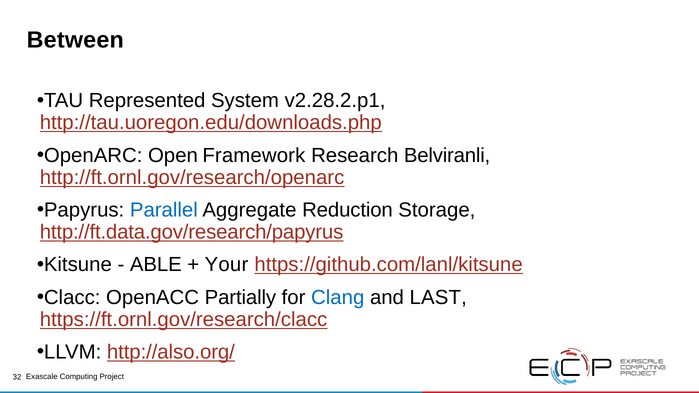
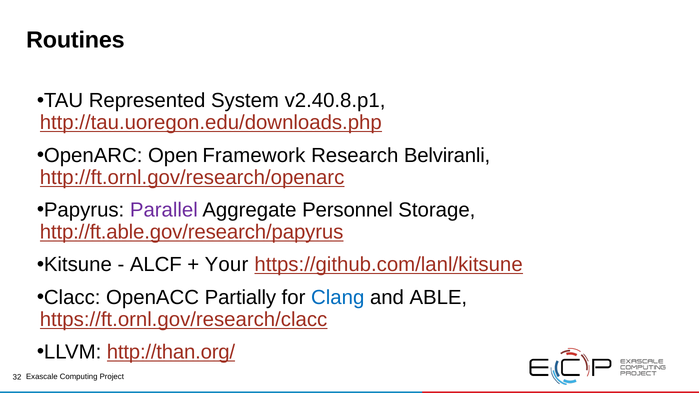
Between: Between -> Routines
v2.28.2.p1: v2.28.2.p1 -> v2.40.8.p1
Parallel colour: blue -> purple
Reduction: Reduction -> Personnel
http://ft.data.gov/research/papyrus: http://ft.data.gov/research/papyrus -> http://ft.able.gov/research/papyrus
ABLE: ABLE -> ALCF
LAST: LAST -> ABLE
http://also.org/: http://also.org/ -> http://than.org/
